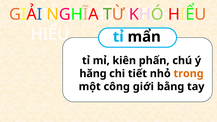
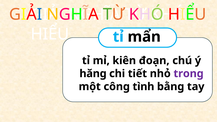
phấn: phấn -> đoạn
trong colour: orange -> purple
giới: giới -> tình
